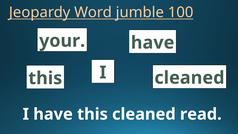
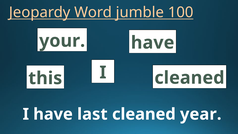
have this: this -> last
read: read -> year
